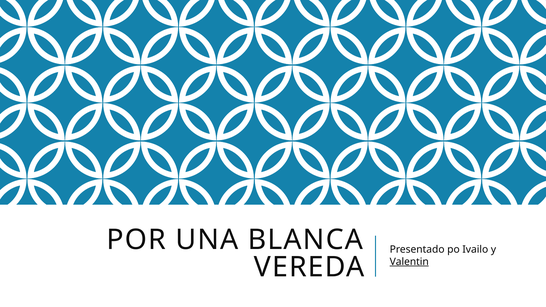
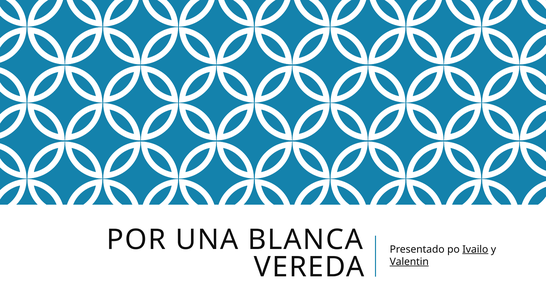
Ivailo underline: none -> present
